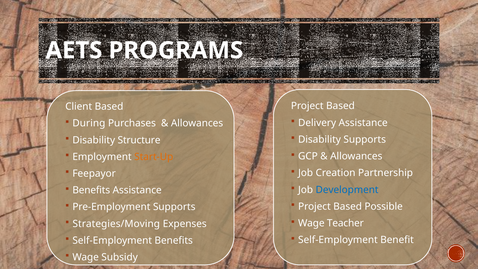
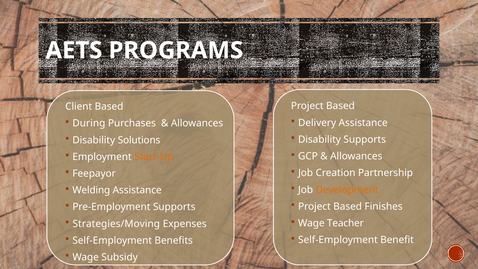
Structure: Structure -> Solutions
Development colour: blue -> orange
Benefits at (91, 190): Benefits -> Welding
Possible: Possible -> Finishes
